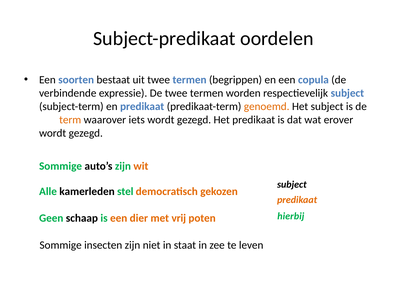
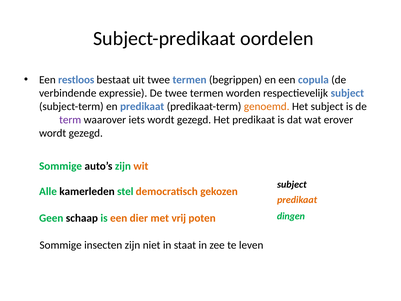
soorten: soorten -> restloos
term colour: orange -> purple
hierbij: hierbij -> dingen
